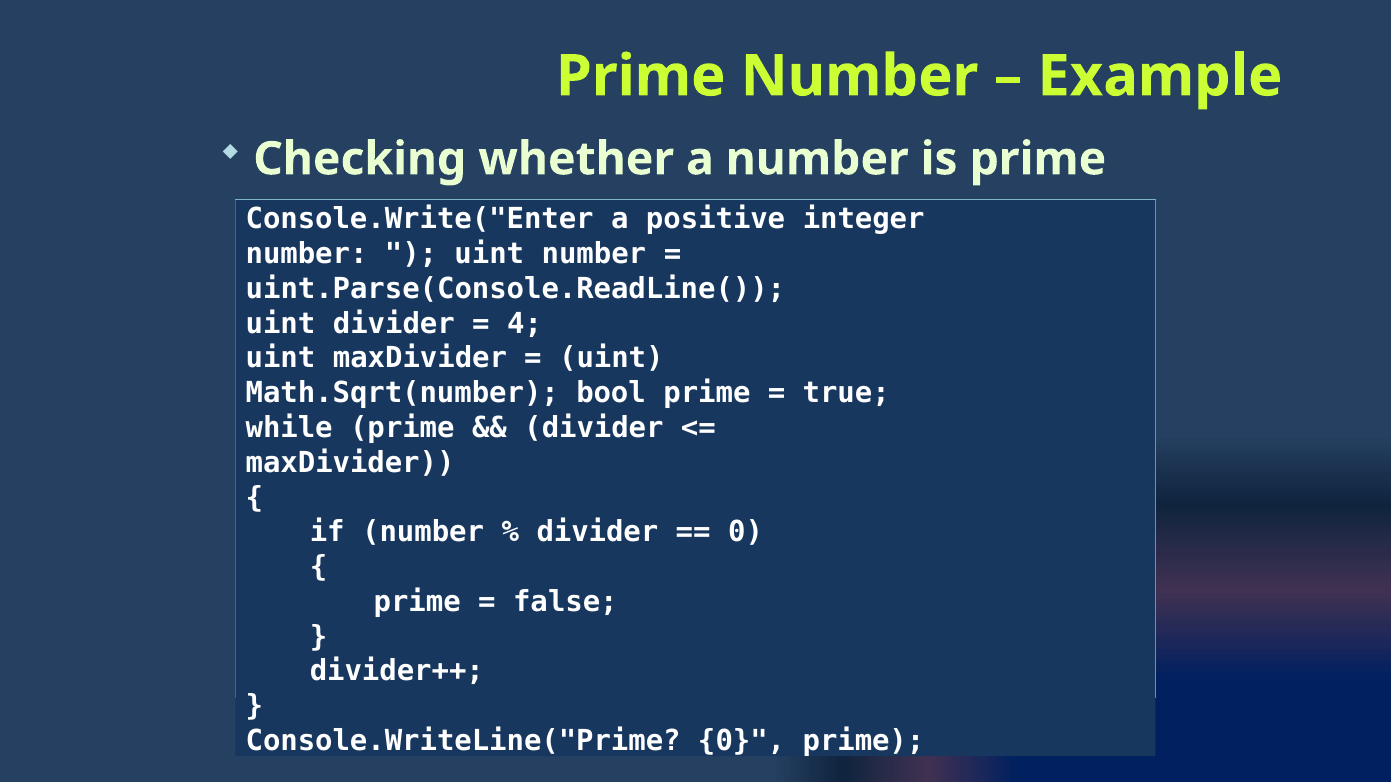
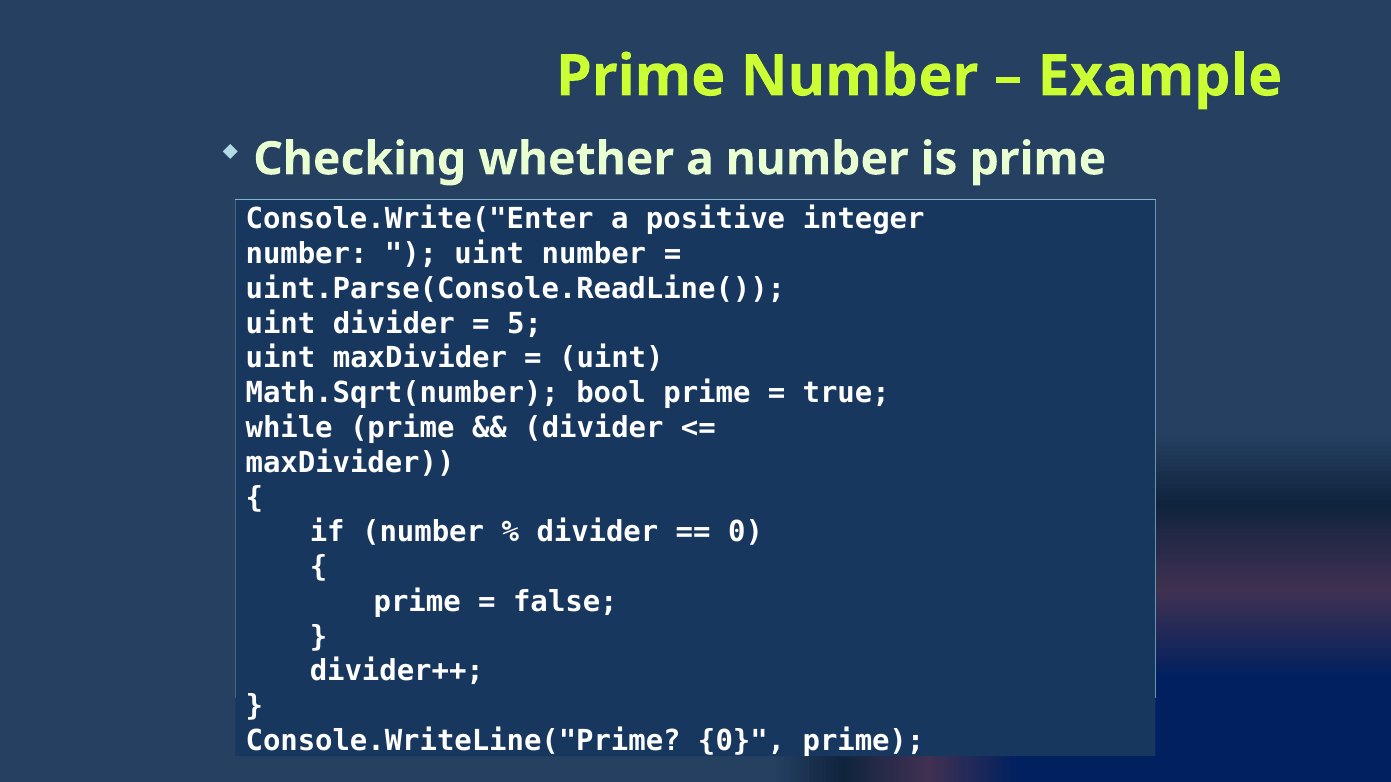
4: 4 -> 5
